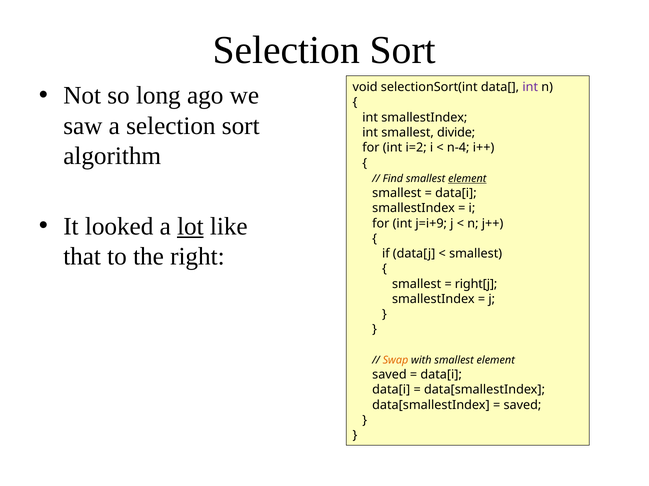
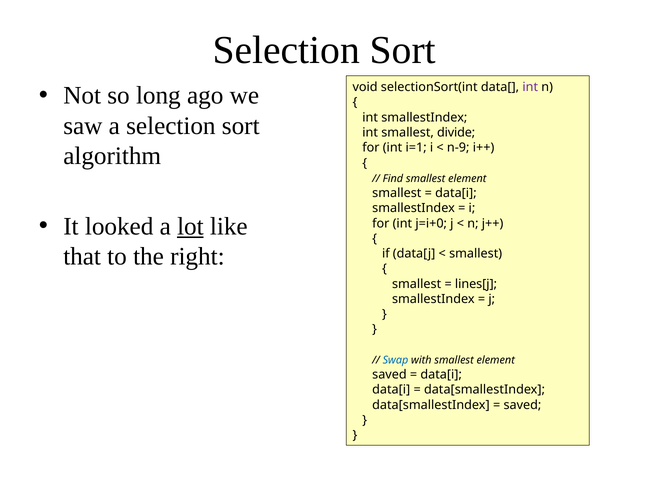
i=2: i=2 -> i=1
n-4: n-4 -> n-9
element at (467, 179) underline: present -> none
j=i+9: j=i+9 -> j=i+0
right[j: right[j -> lines[j
Swap colour: orange -> blue
